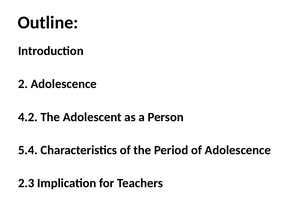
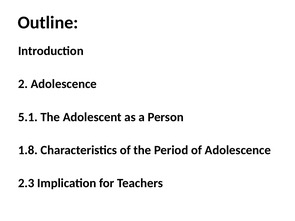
4.2: 4.2 -> 5.1
5.4: 5.4 -> 1.8
